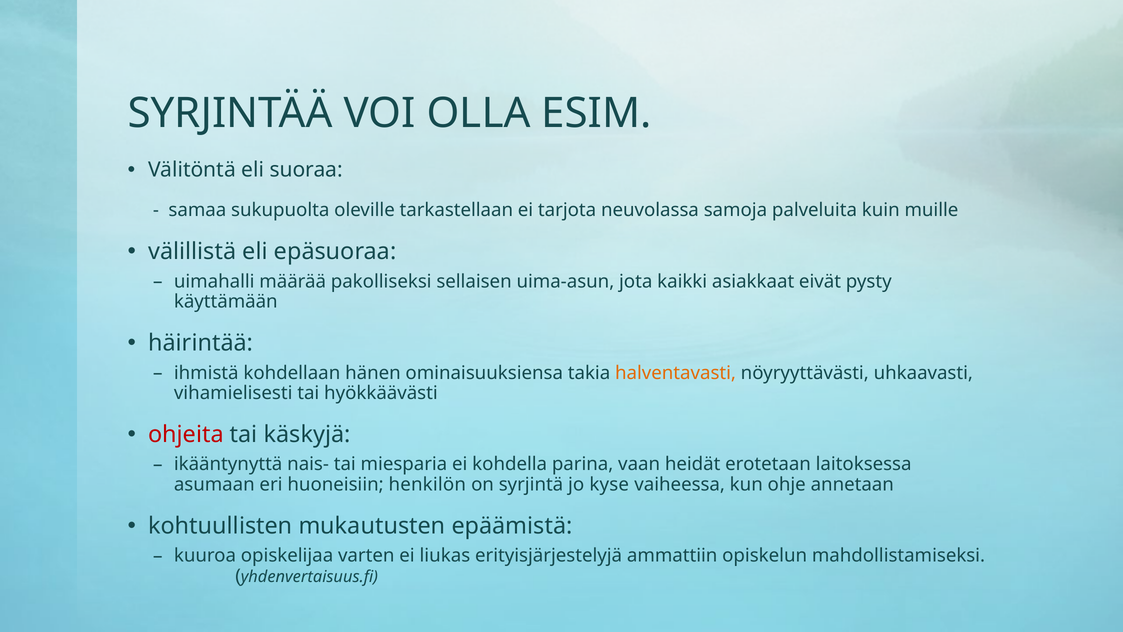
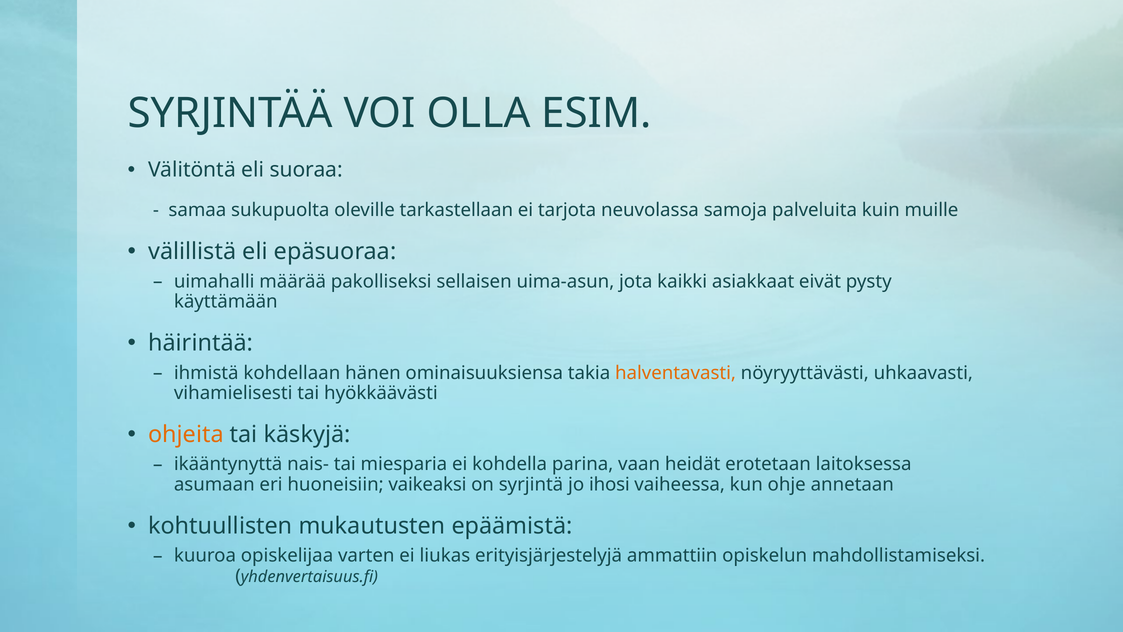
ohjeita colour: red -> orange
henkilön: henkilön -> vaikeaksi
kyse: kyse -> ihosi
